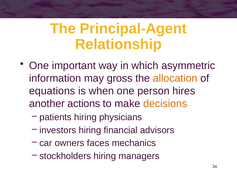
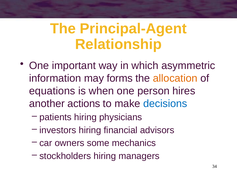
gross: gross -> forms
decisions colour: orange -> blue
faces: faces -> some
